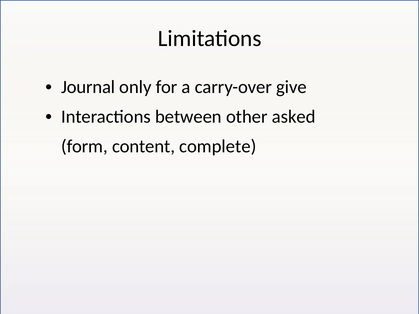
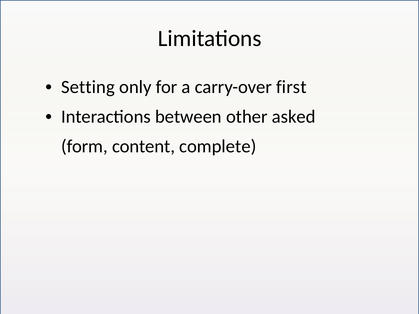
Journal: Journal -> Setting
give: give -> first
